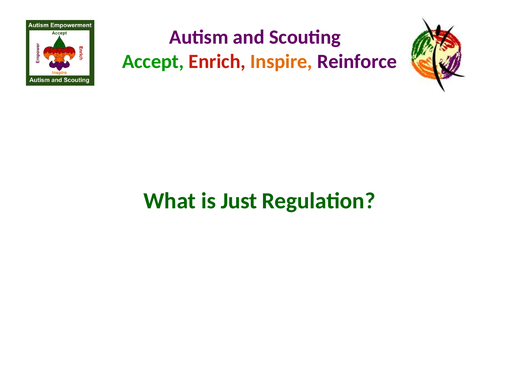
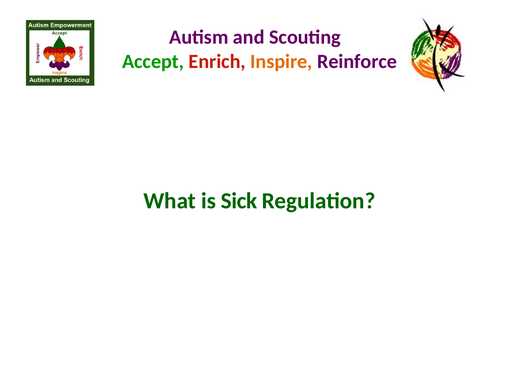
Just: Just -> Sick
